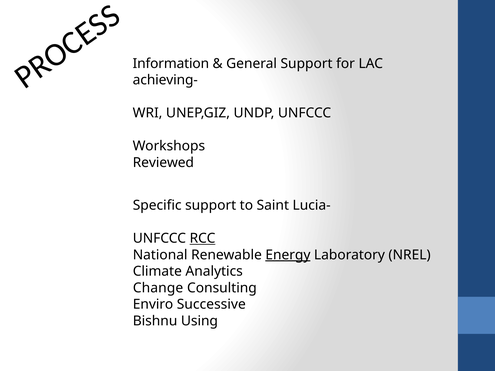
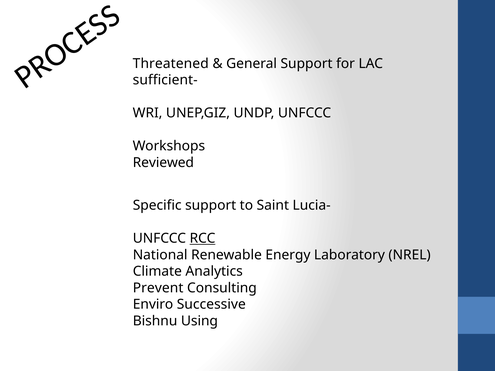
Information: Information -> Threatened
achieving-: achieving- -> sufficient-
Energy underline: present -> none
Change: Change -> Prevent
